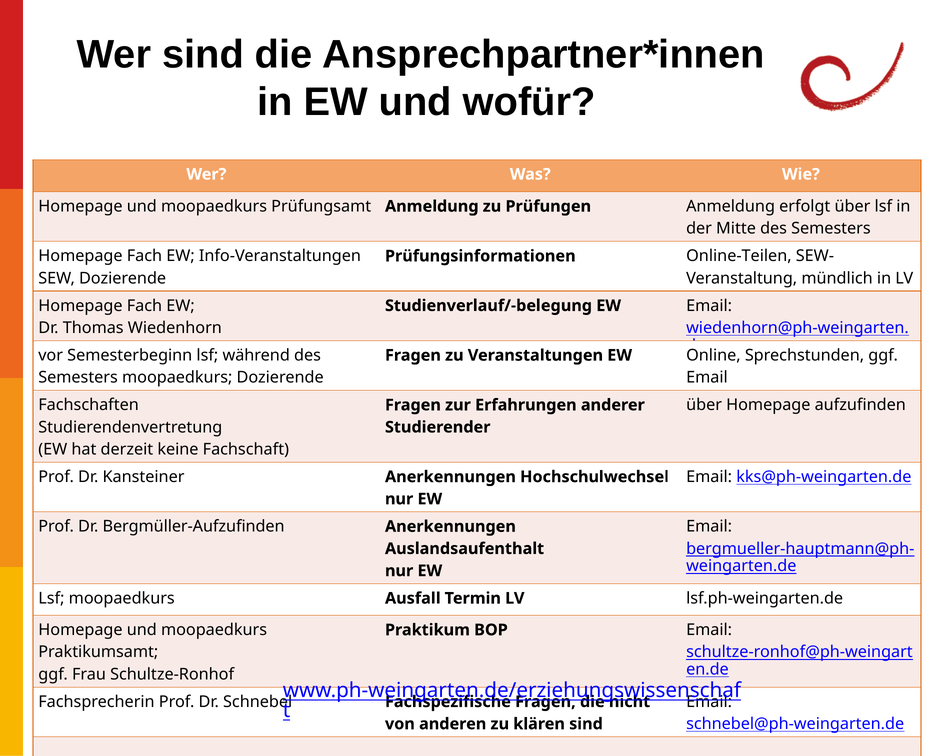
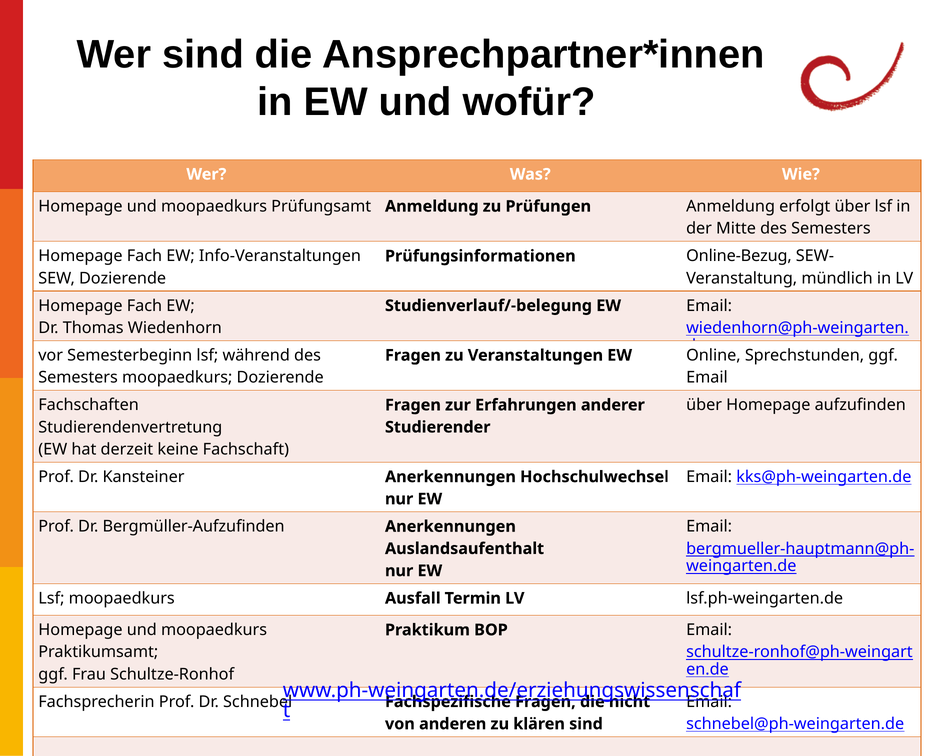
Online-Teilen: Online-Teilen -> Online-Bezug
